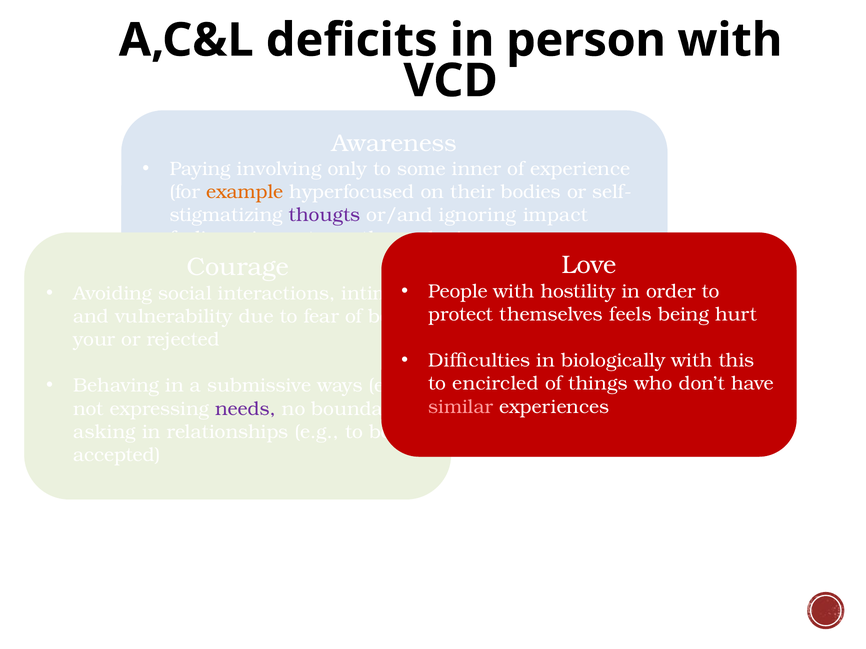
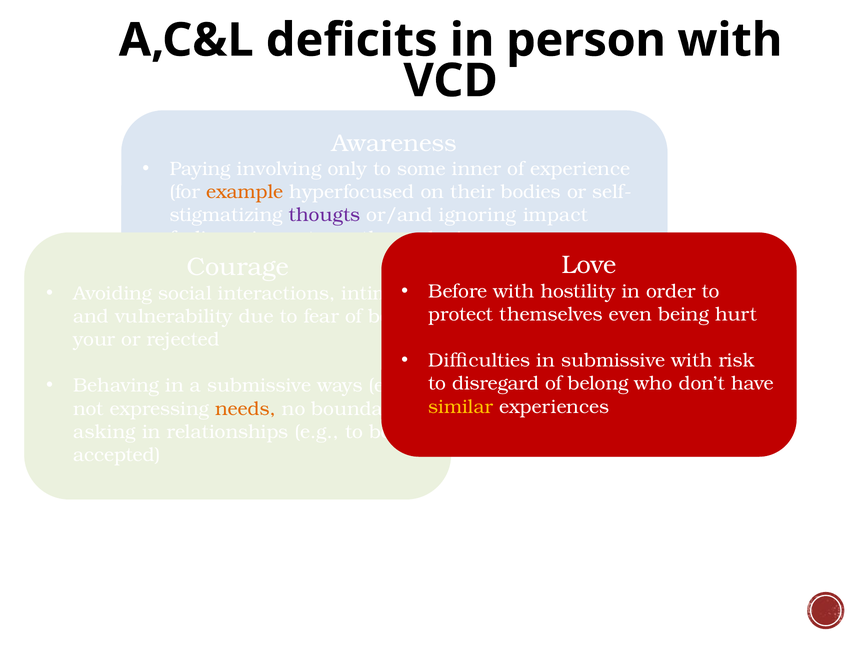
People: People -> Before
feels: feels -> even
in biologically: biologically -> submissive
this: this -> risk
encircled: encircled -> disregard
things: things -> belong
similar colour: pink -> yellow
needs colour: purple -> orange
